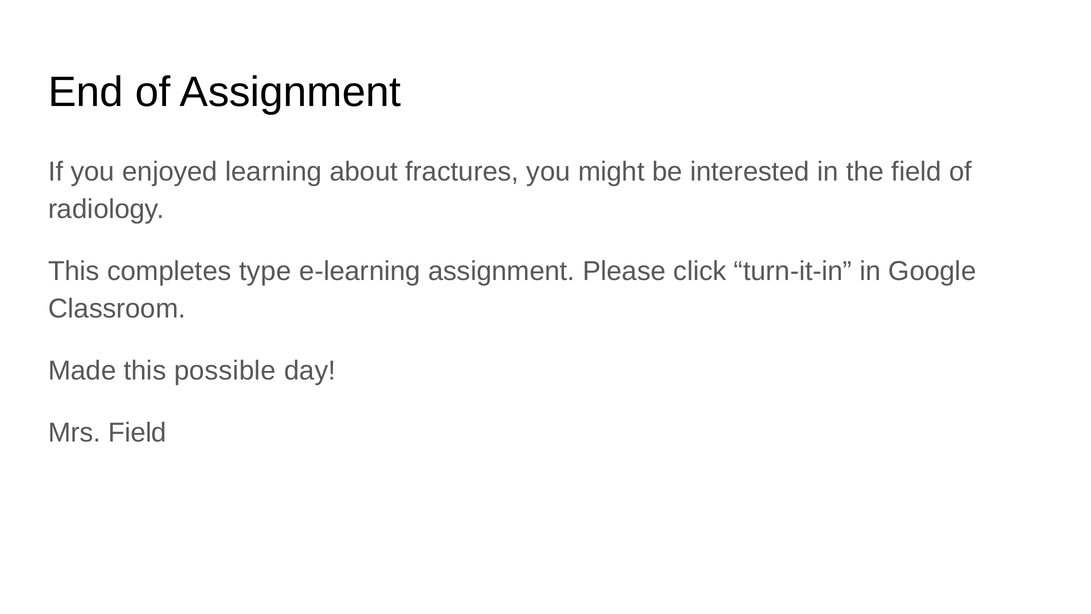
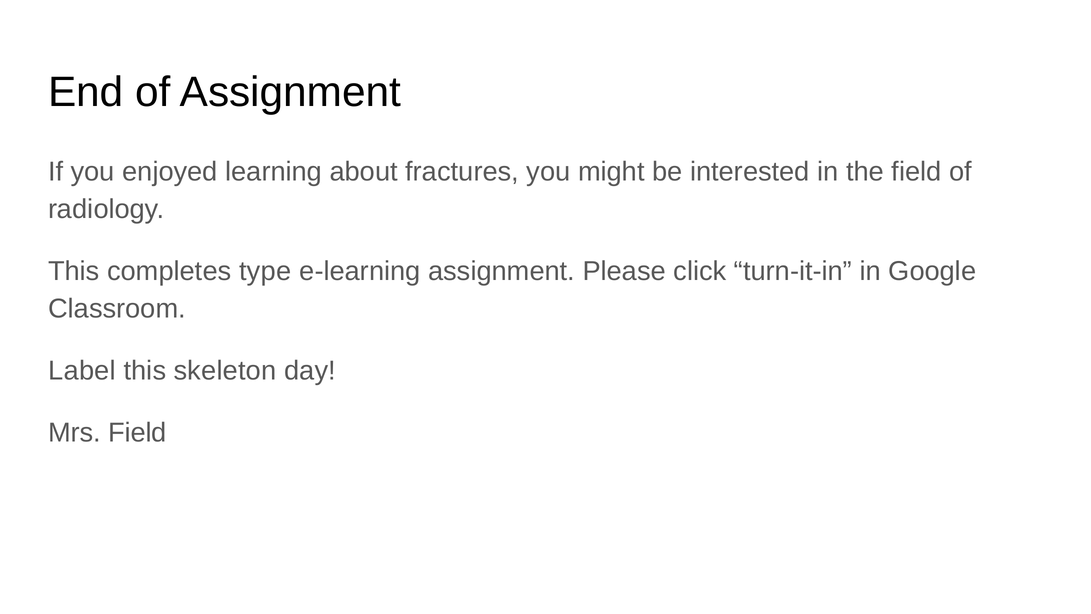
Made: Made -> Label
possible: possible -> skeleton
